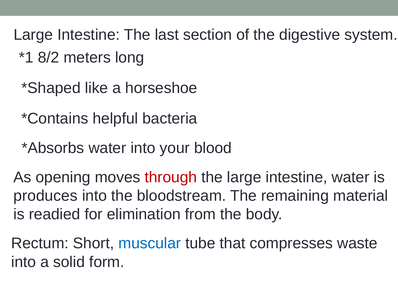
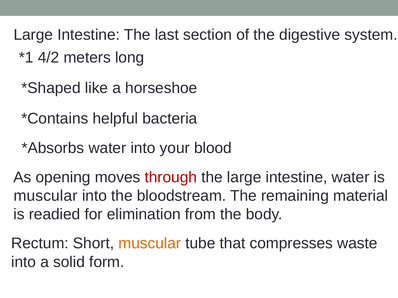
8/2: 8/2 -> 4/2
produces at (46, 196): produces -> muscular
muscular at (150, 244) colour: blue -> orange
